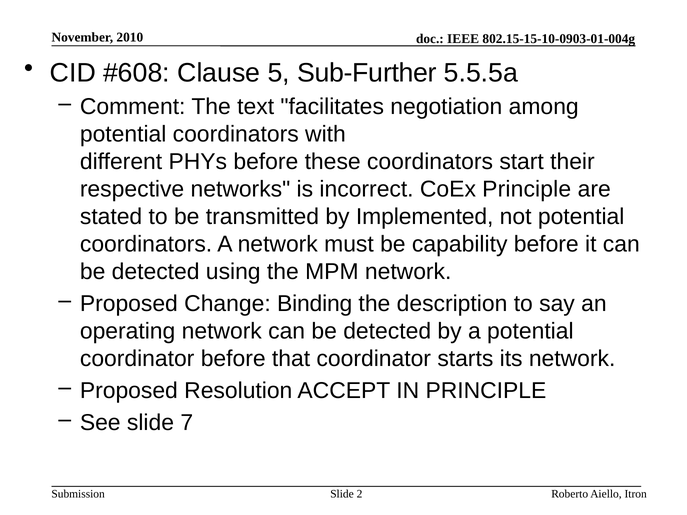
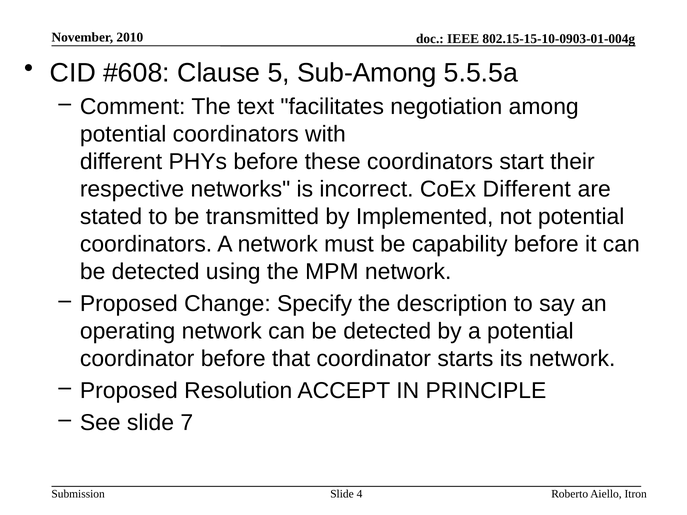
Sub-Further: Sub-Further -> Sub-Among
CoEx Principle: Principle -> Different
Binding: Binding -> Specify
2: 2 -> 4
